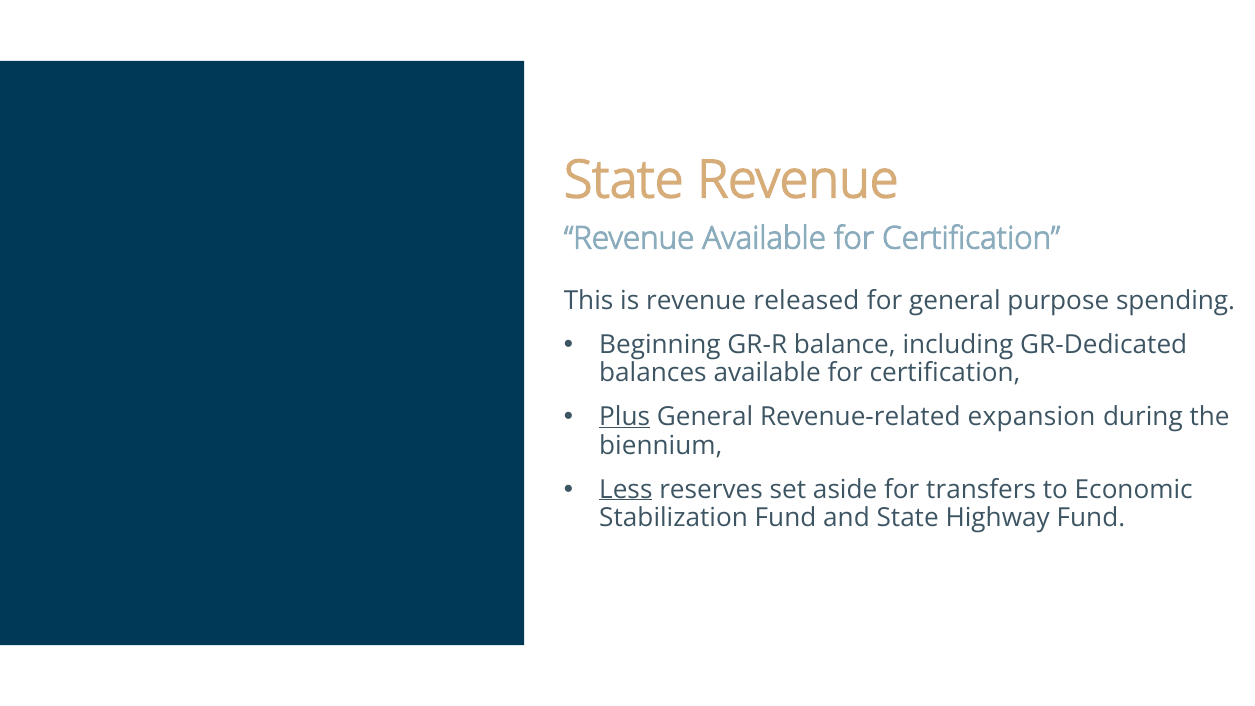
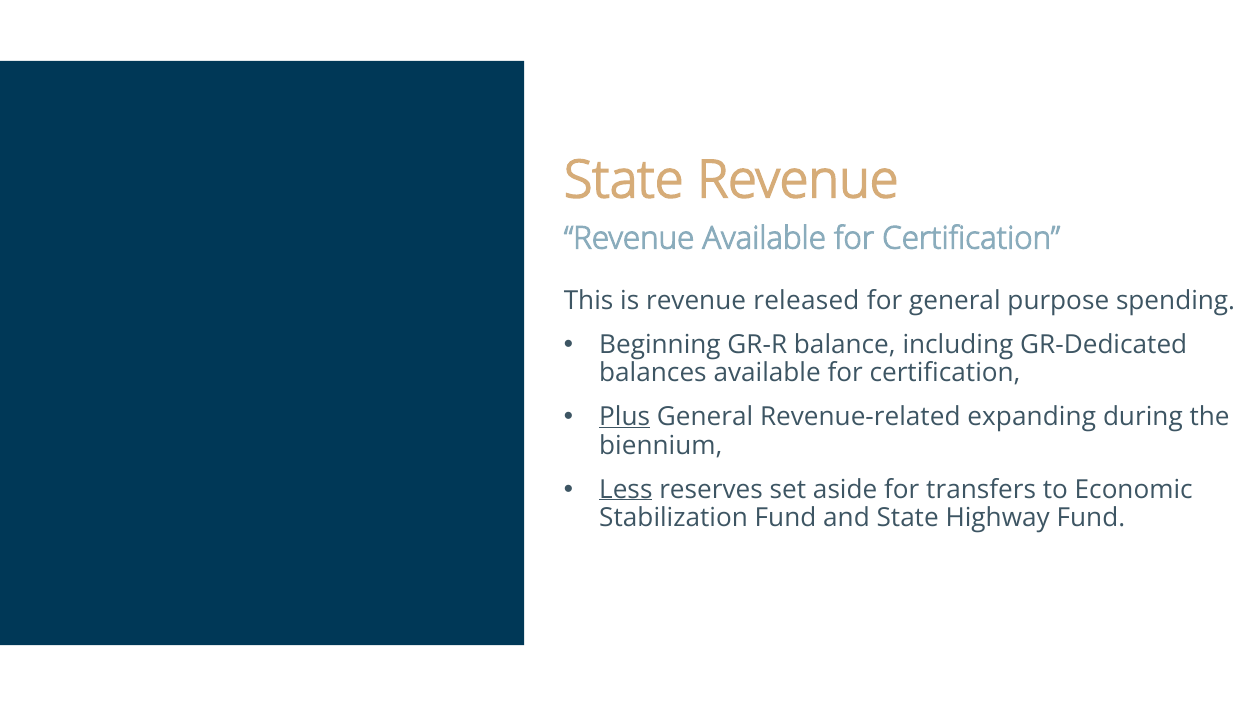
expansion: expansion -> expanding
